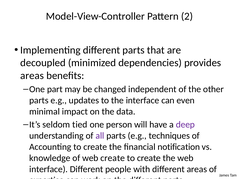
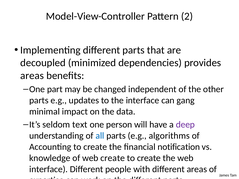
even: even -> gang
tied: tied -> text
all colour: purple -> blue
techniques: techniques -> algorithms
